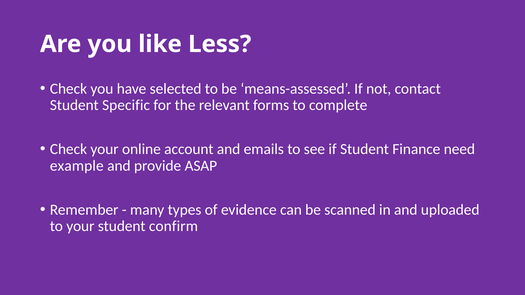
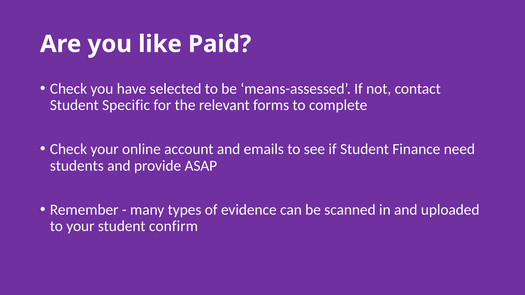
Less: Less -> Paid
example: example -> students
